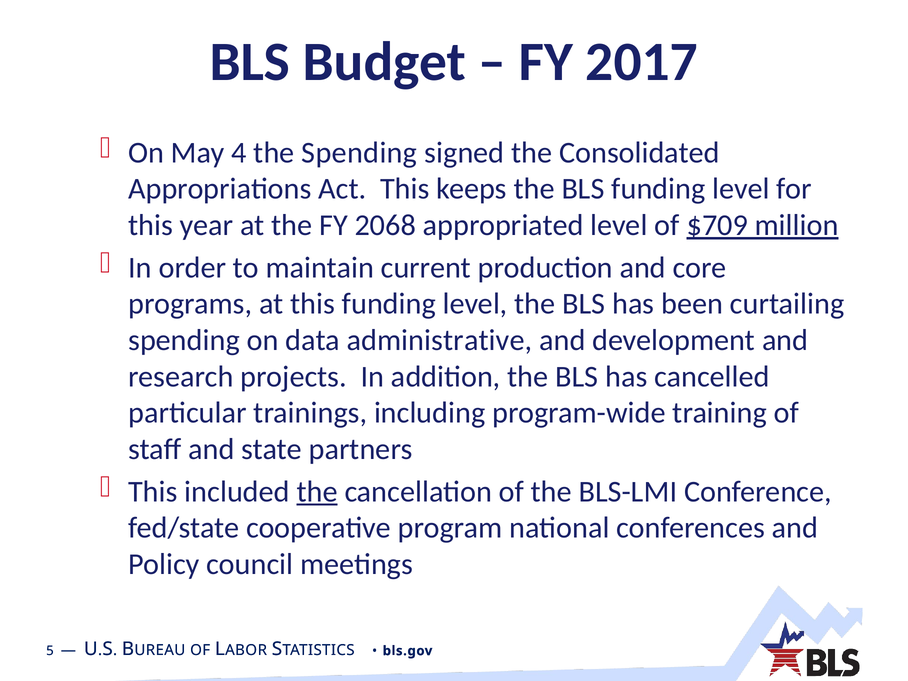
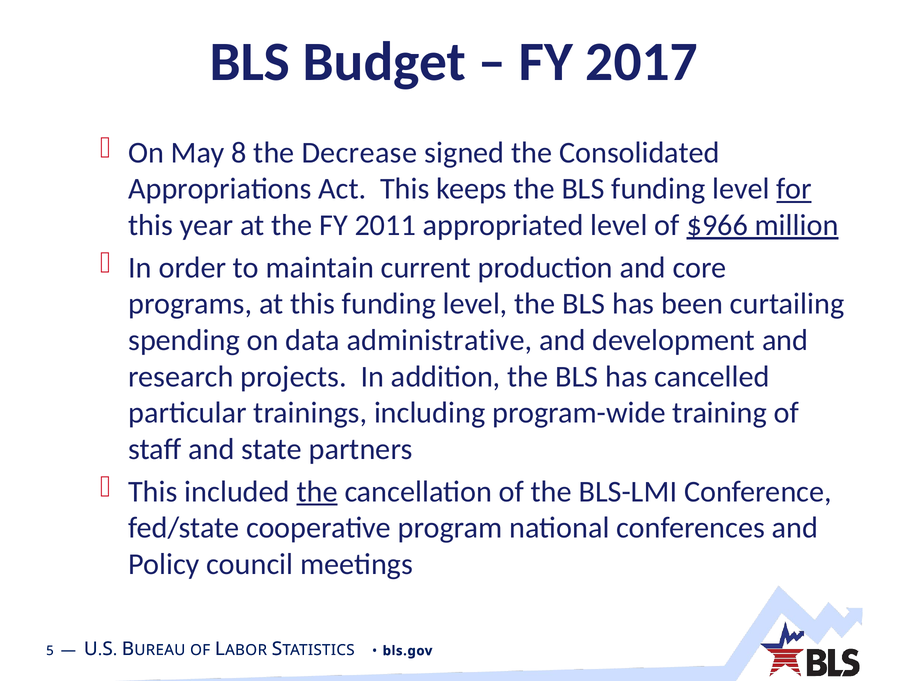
4: 4 -> 8
the Spending: Spending -> Decrease
for underline: none -> present
2068: 2068 -> 2011
$709: $709 -> $966
